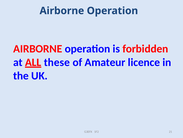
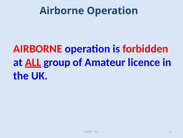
these: these -> group
